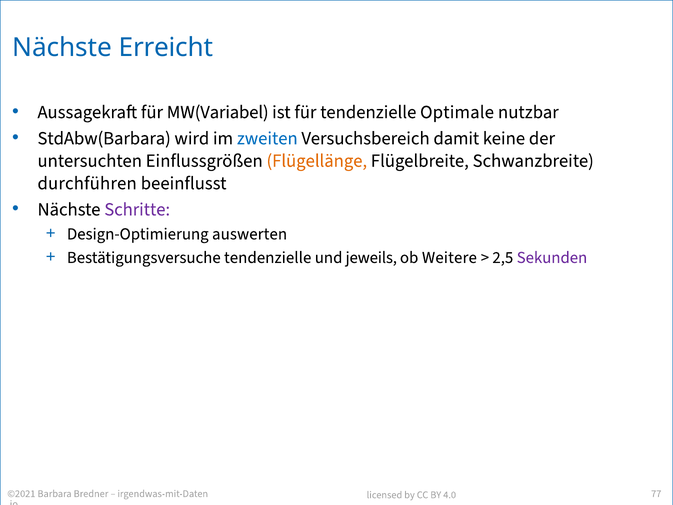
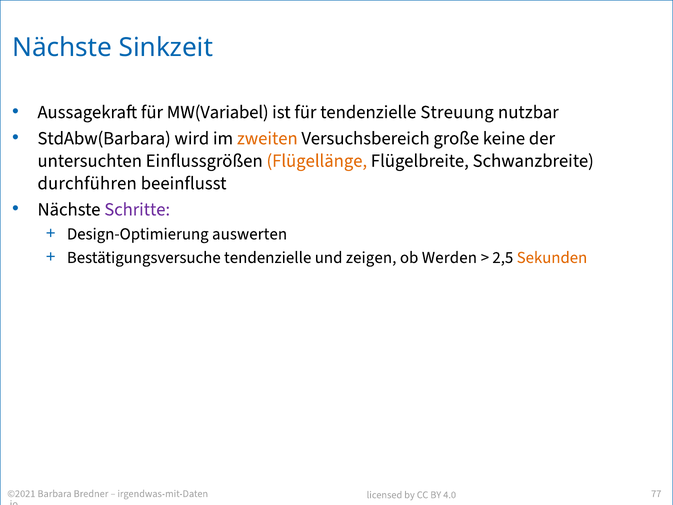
Erreicht: Erreicht -> Sinkzeit
Optimale: Optimale -> Streuung
zweiten colour: blue -> orange
damit: damit -> große
jeweils: jeweils -> zeigen
Weitere: Weitere -> Werden
Sekunden colour: purple -> orange
